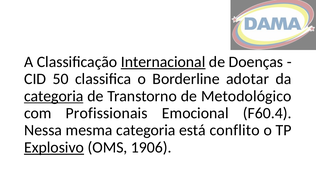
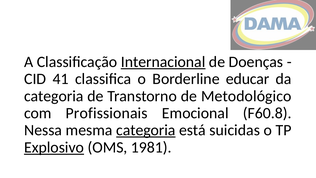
50: 50 -> 41
adotar: adotar -> educar
categoria at (54, 96) underline: present -> none
F60.4: F60.4 -> F60.8
categoria at (146, 130) underline: none -> present
conflito: conflito -> suicidas
1906: 1906 -> 1981
